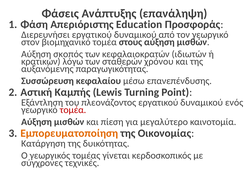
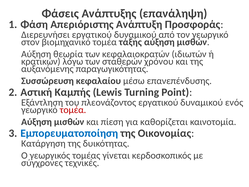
Education: Education -> Ανάπτυξη
στους: στους -> τάξης
σκοπός: σκοπός -> θεωρία
μεγαλύτερο: μεγαλύτερο -> καθορίζεται
Εμπορευματοποίηση colour: orange -> blue
